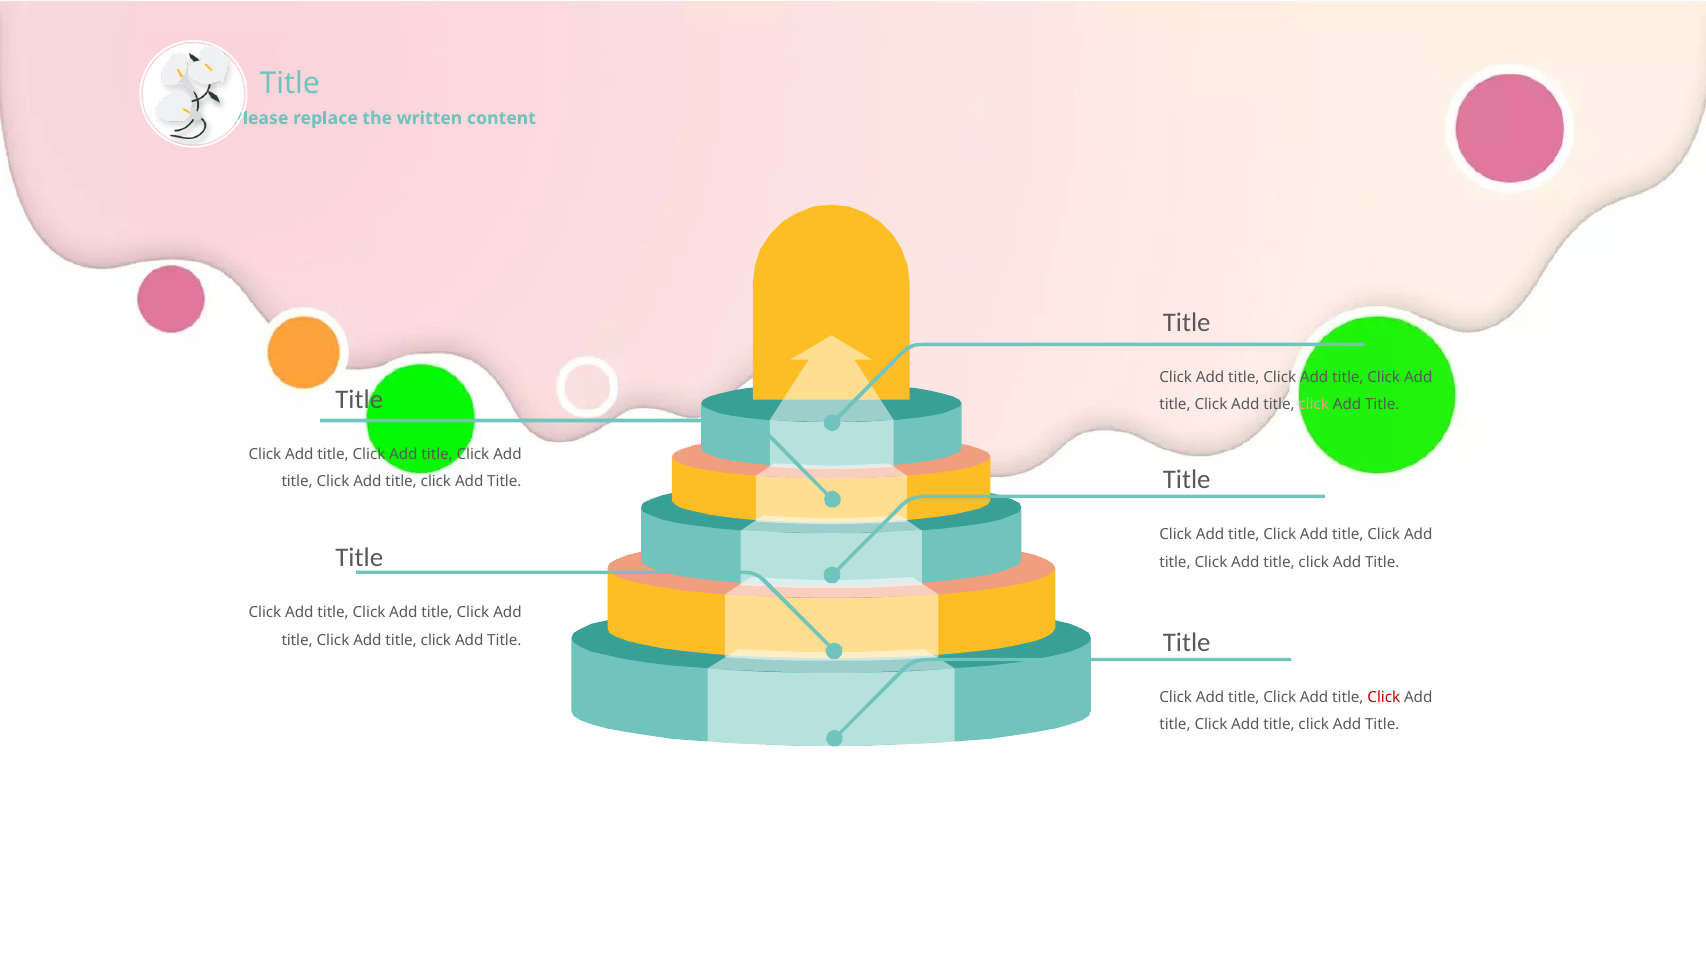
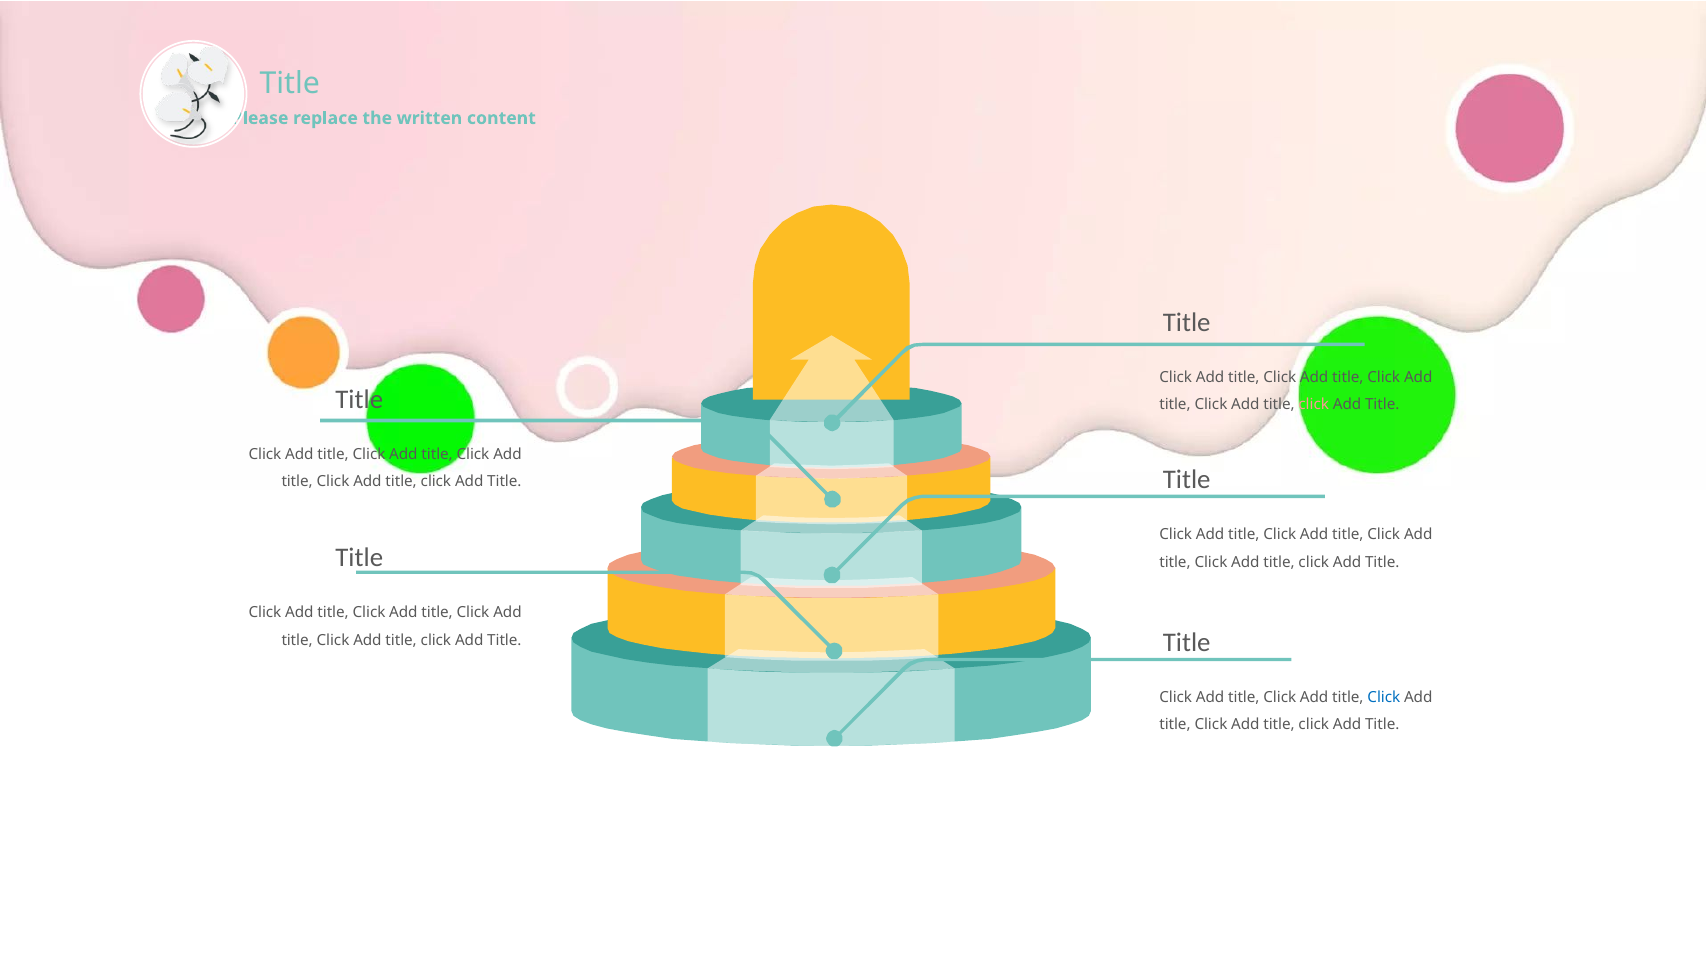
Click at (1384, 697) colour: red -> blue
